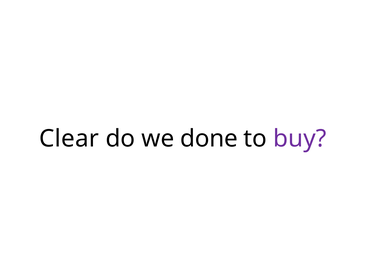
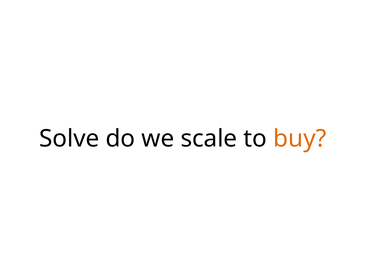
Clear: Clear -> Solve
done: done -> scale
buy colour: purple -> orange
